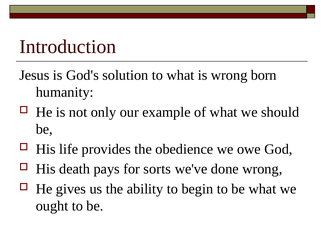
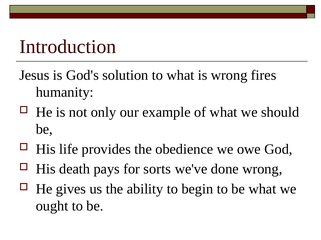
born: born -> fires
